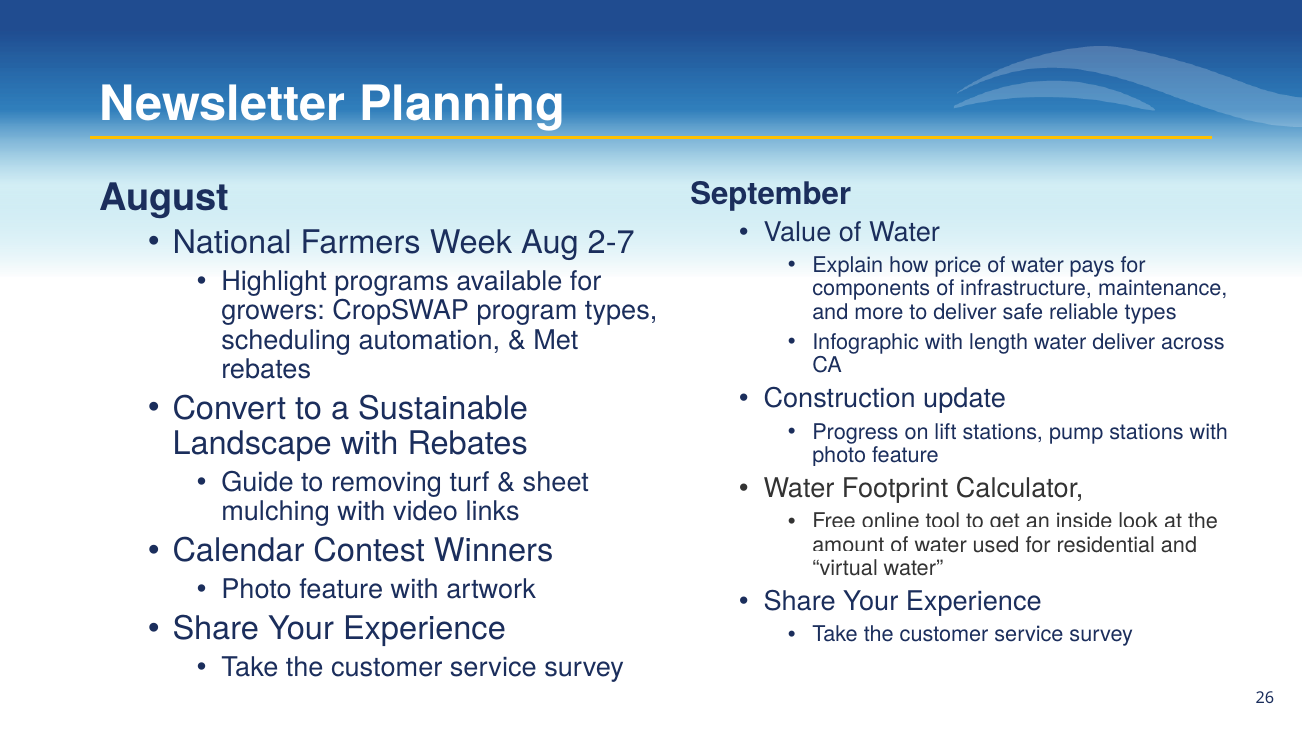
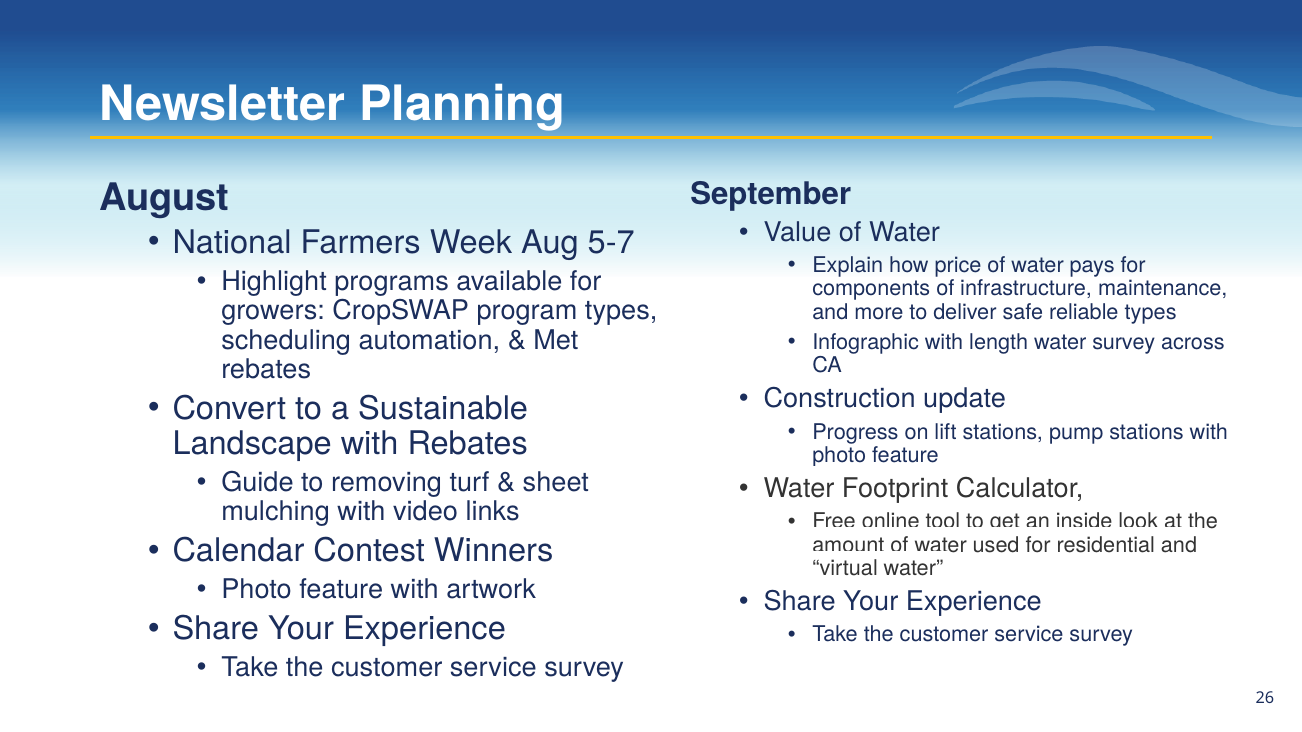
2-7: 2-7 -> 5-7
water deliver: deliver -> survey
